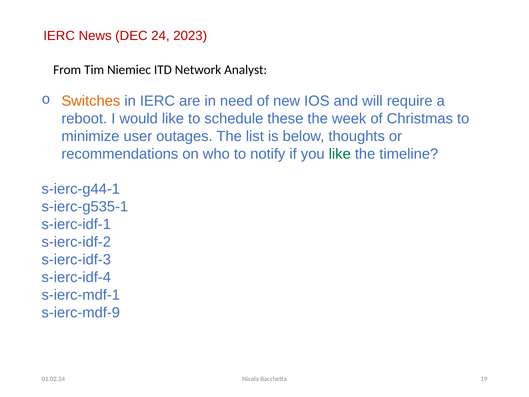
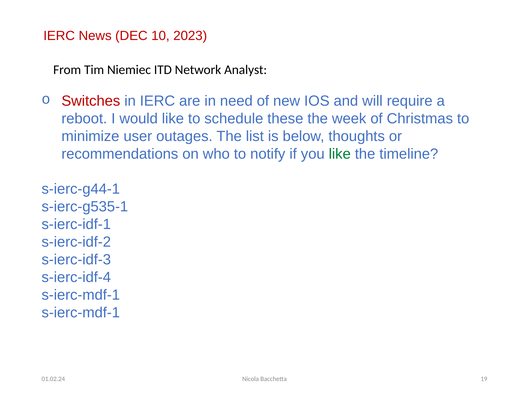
24: 24 -> 10
Switches colour: orange -> red
s-ierc-mdf-9 at (81, 312): s-ierc-mdf-9 -> s-ierc-mdf-1
